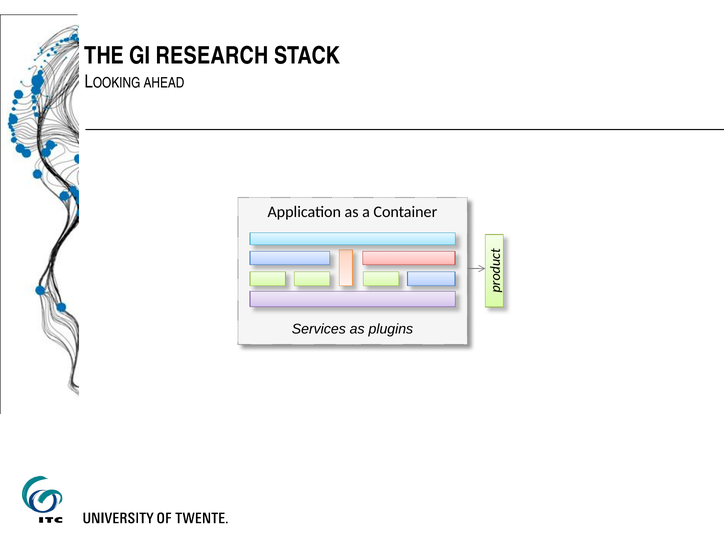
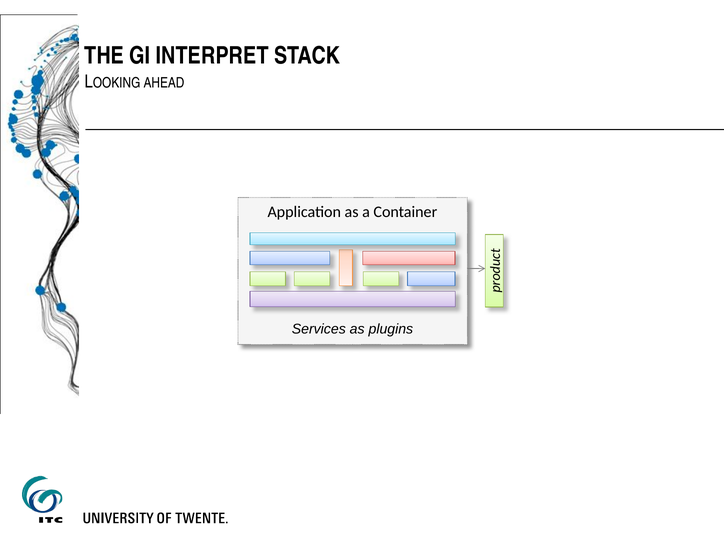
RESEARCH: RESEARCH -> INTERPRET
